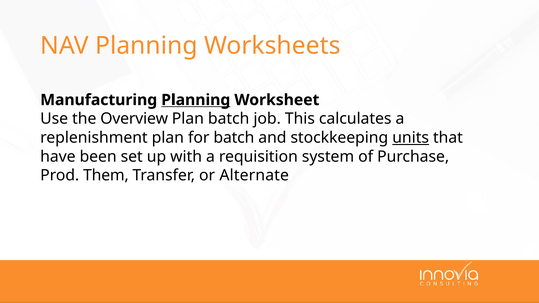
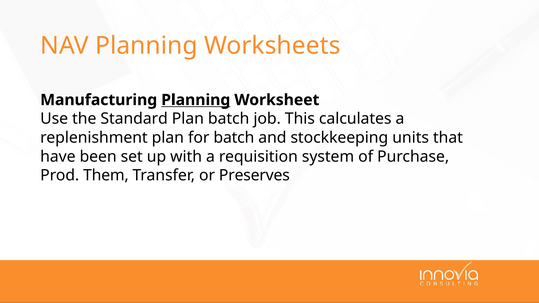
Overview: Overview -> Standard
units underline: present -> none
Alternate: Alternate -> Preserves
